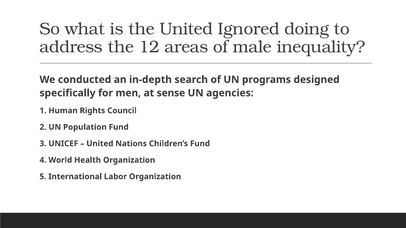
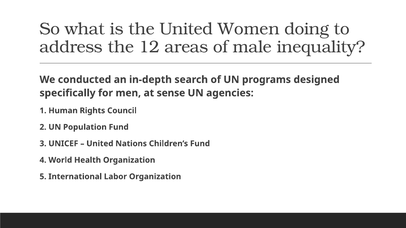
Ignored: Ignored -> Women
